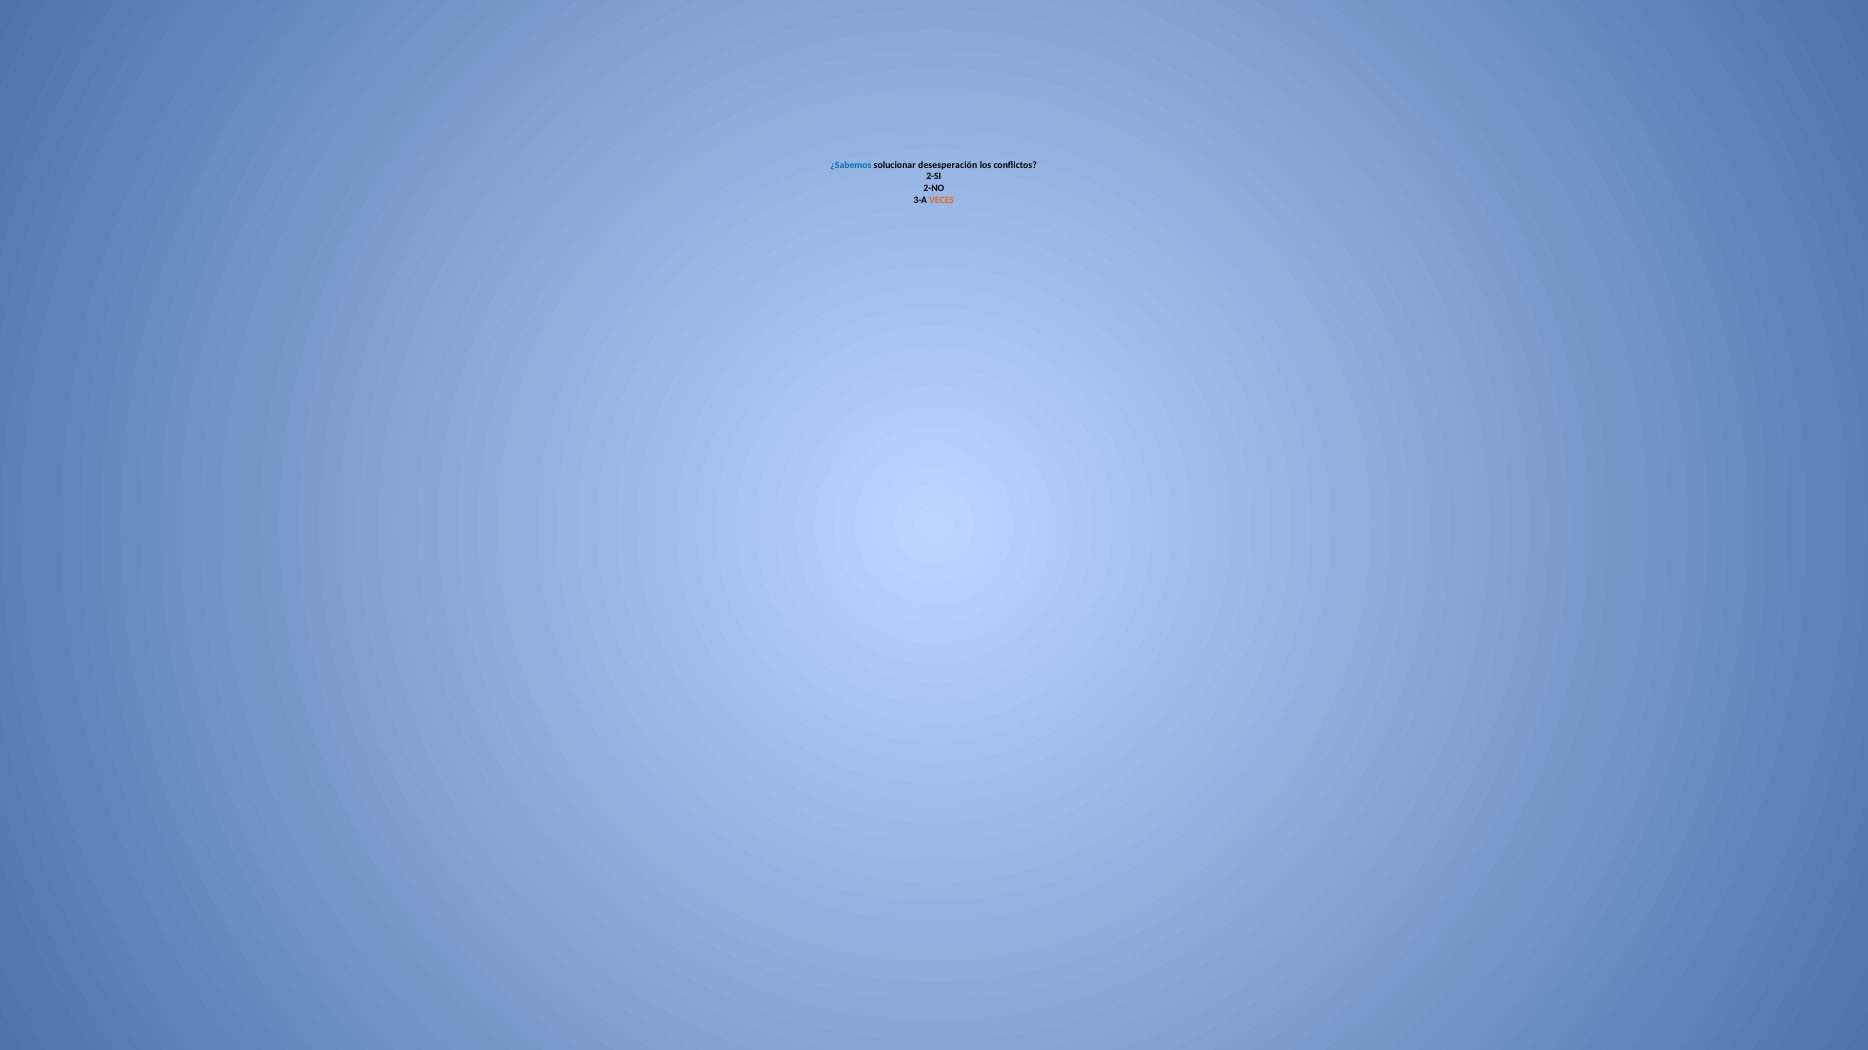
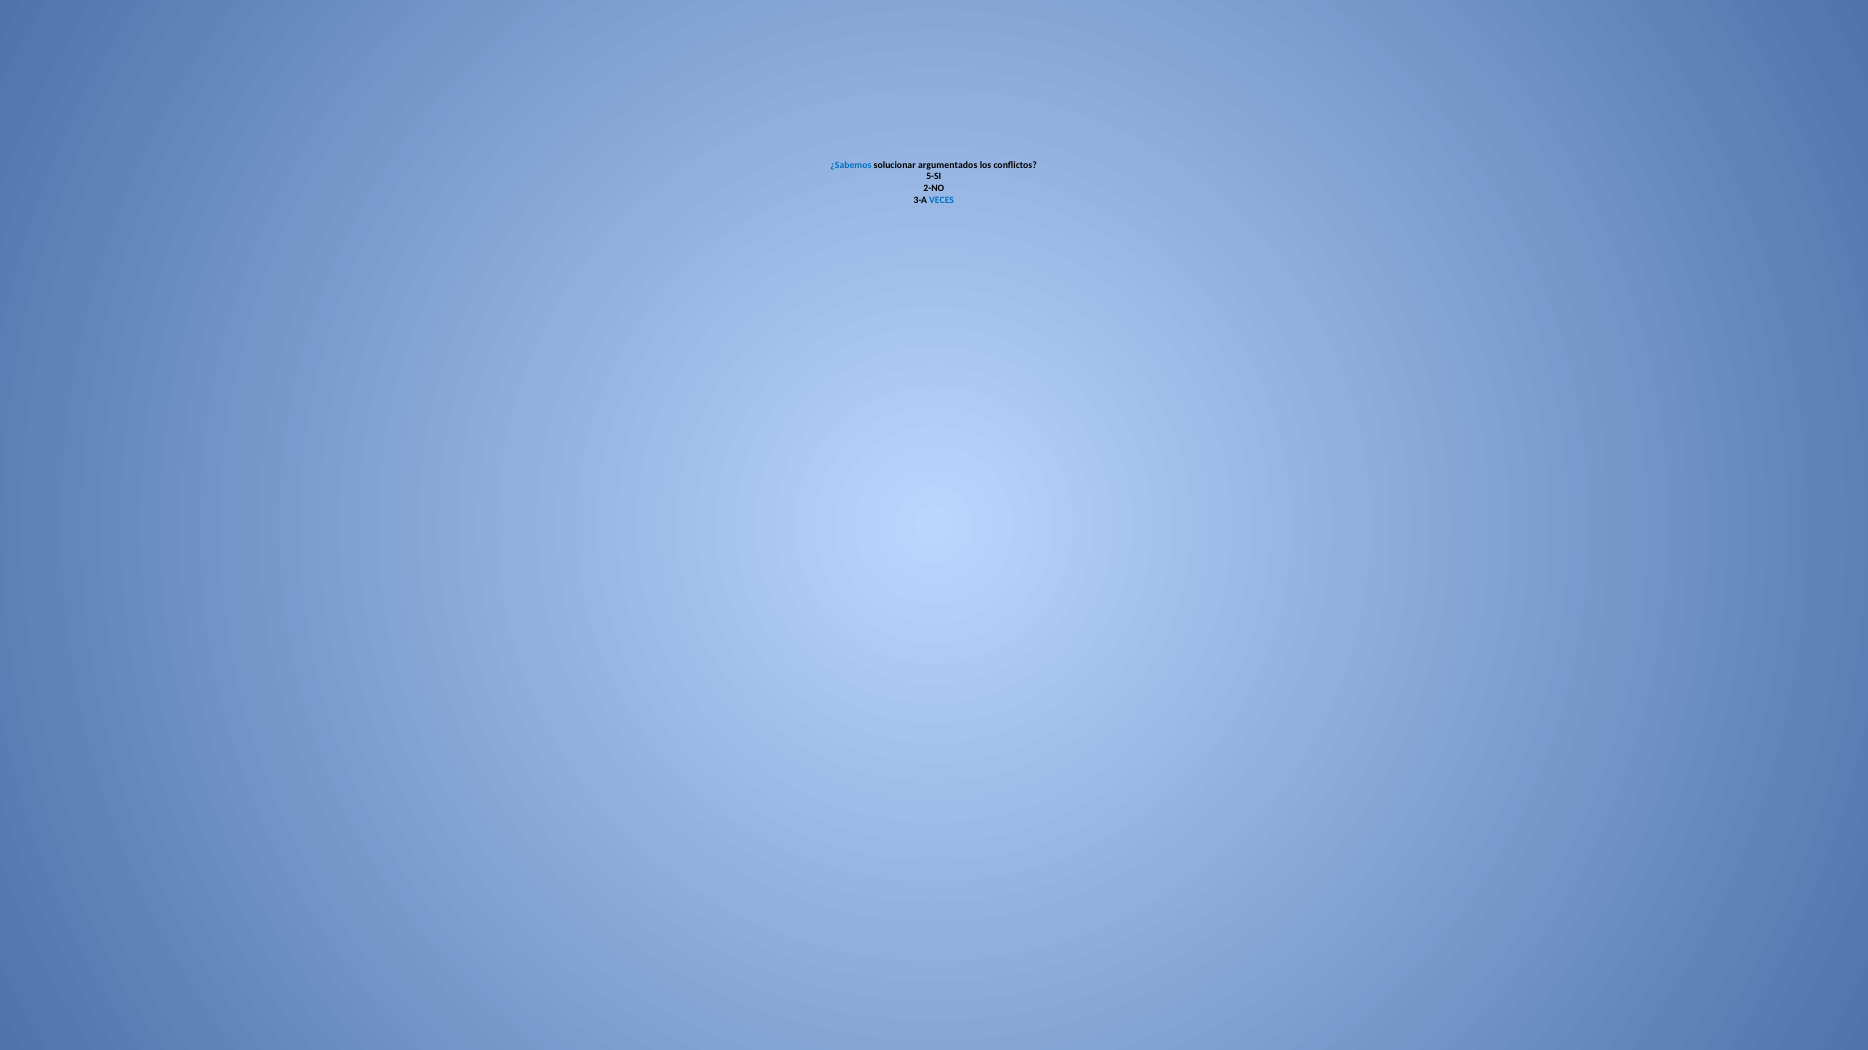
desesperación: desesperación -> argumentados
2-SI: 2-SI -> 5-SI
VECES colour: orange -> blue
